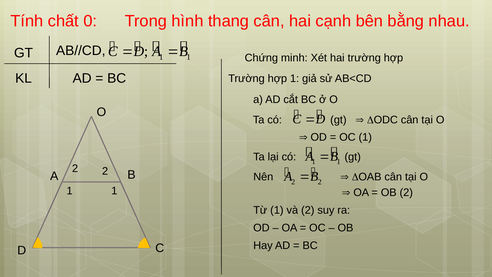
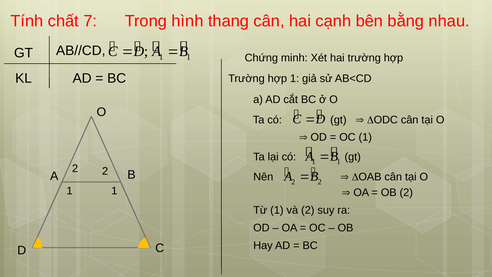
0: 0 -> 7
